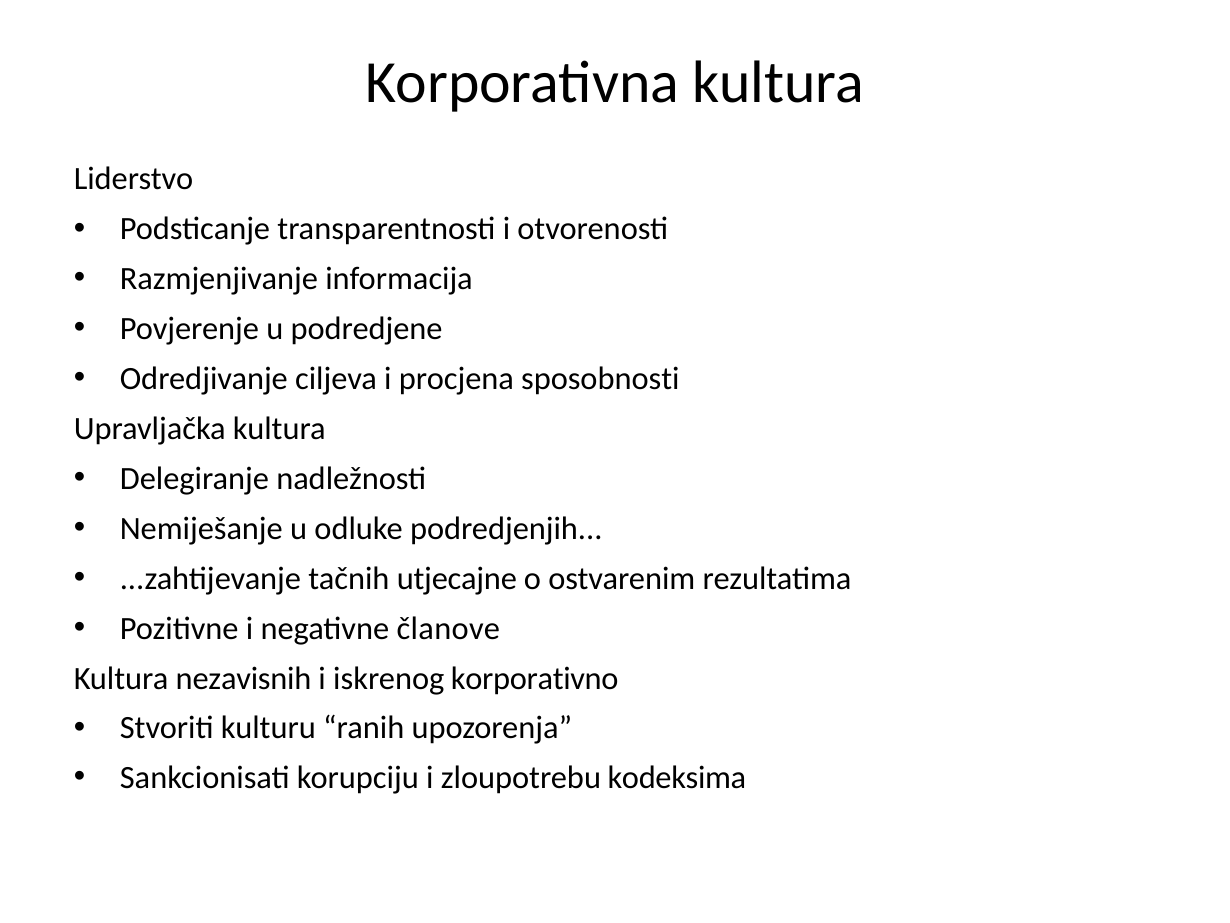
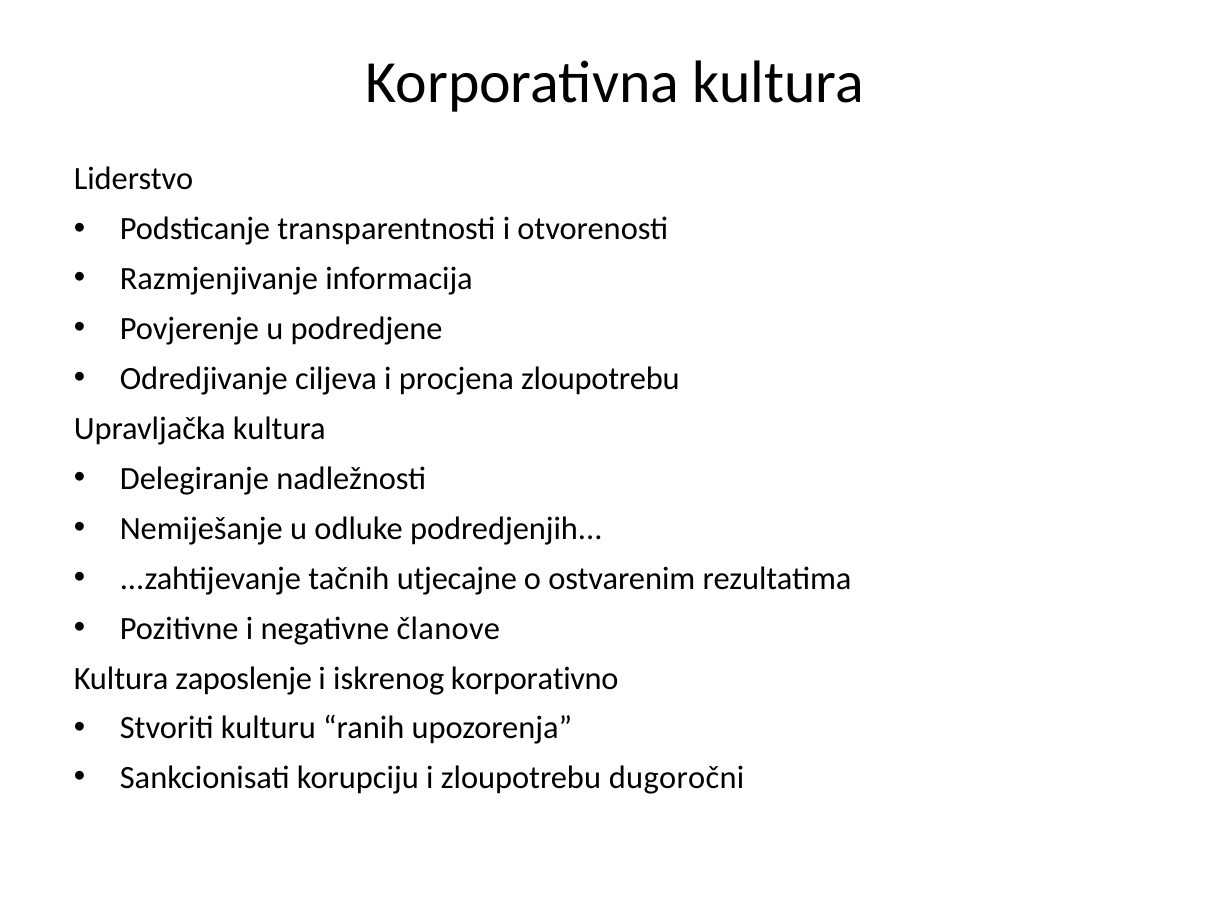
procjena sposobnosti: sposobnosti -> zloupotrebu
nezavisnih: nezavisnih -> zaposlenje
kodeksima: kodeksima -> dugoročni
